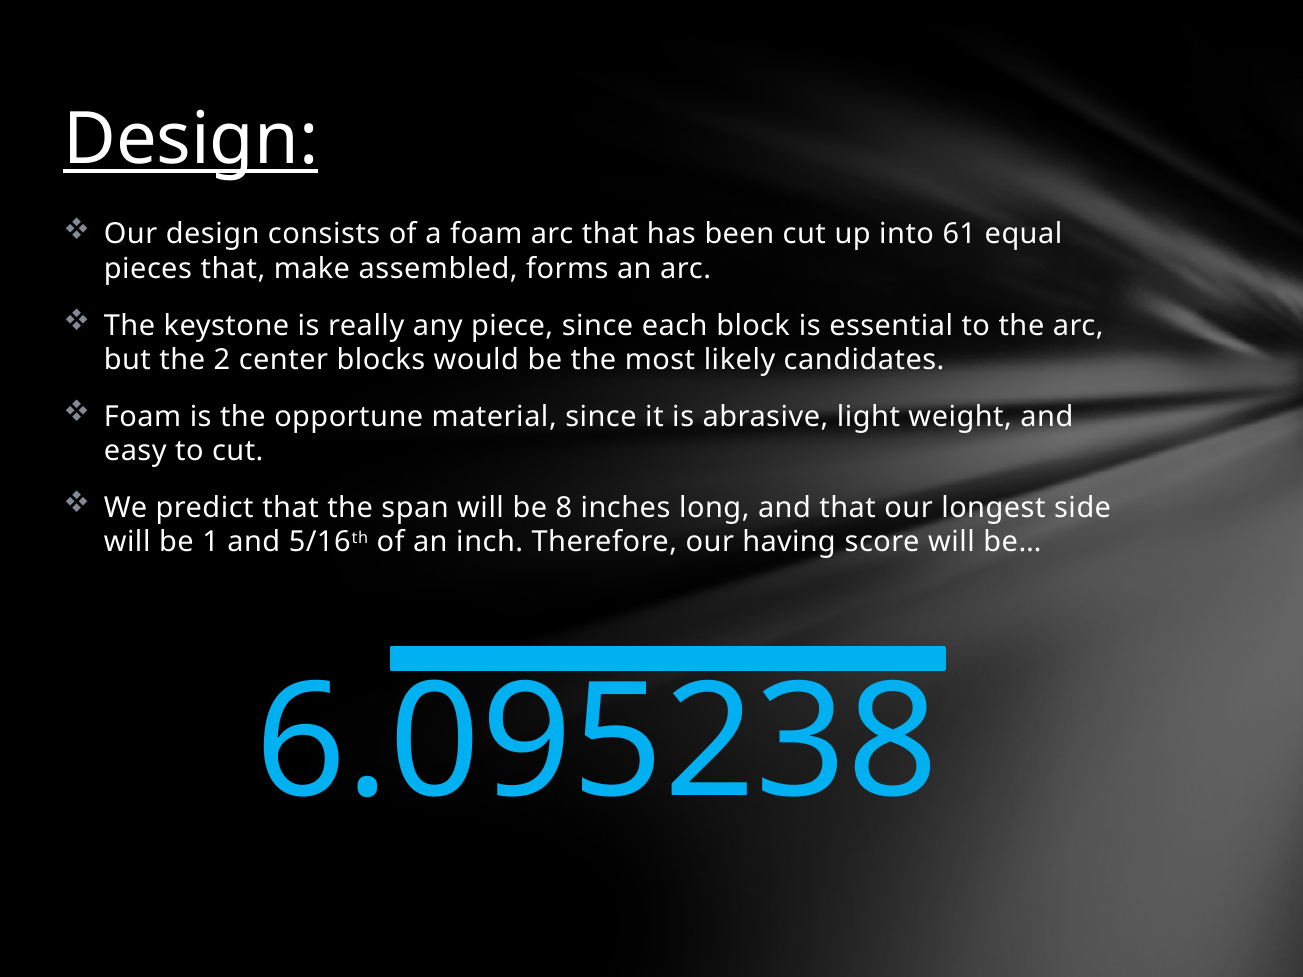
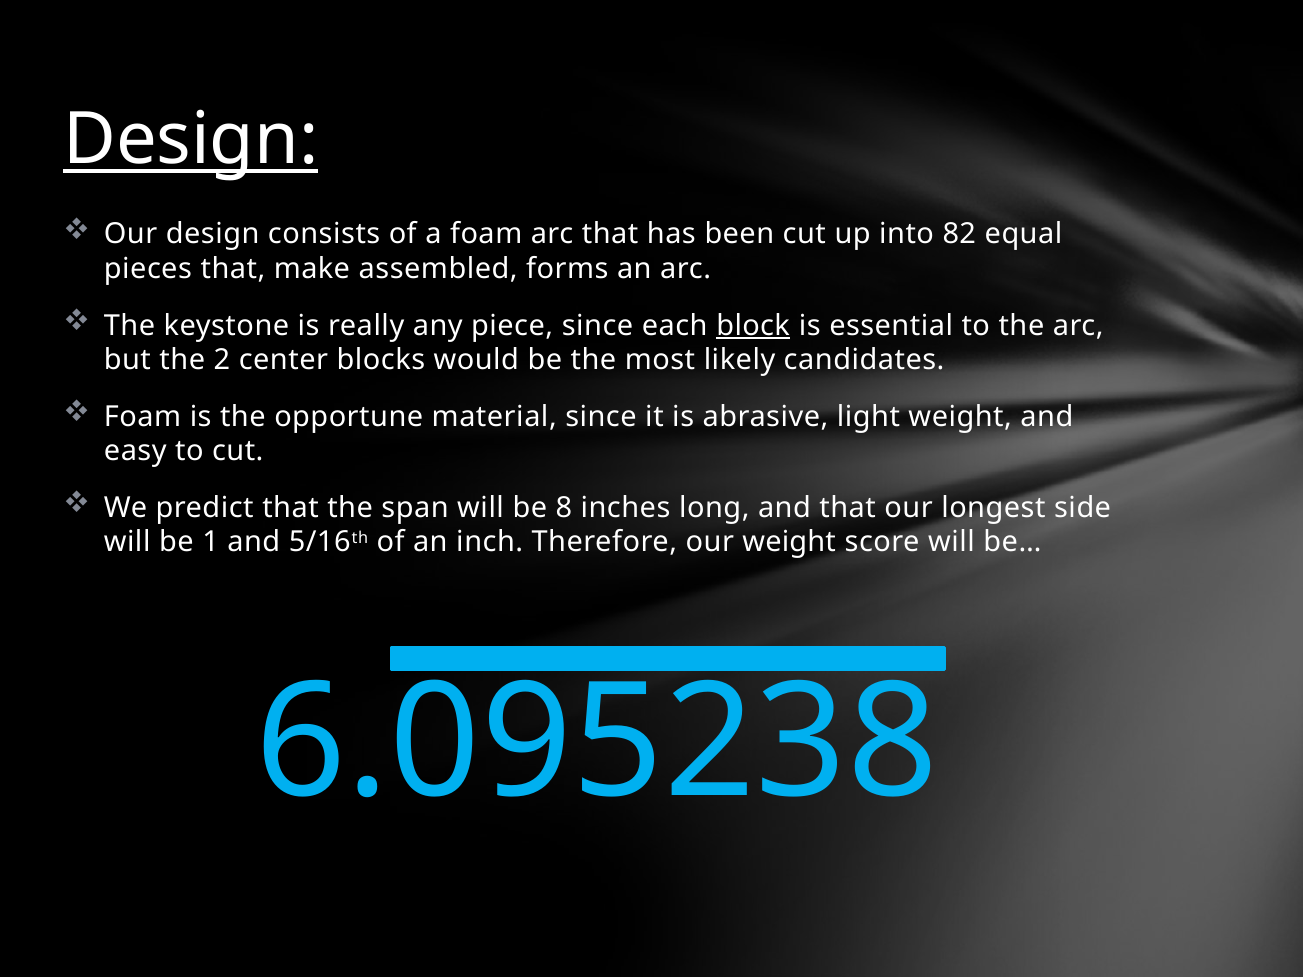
61: 61 -> 82
block underline: none -> present
our having: having -> weight
